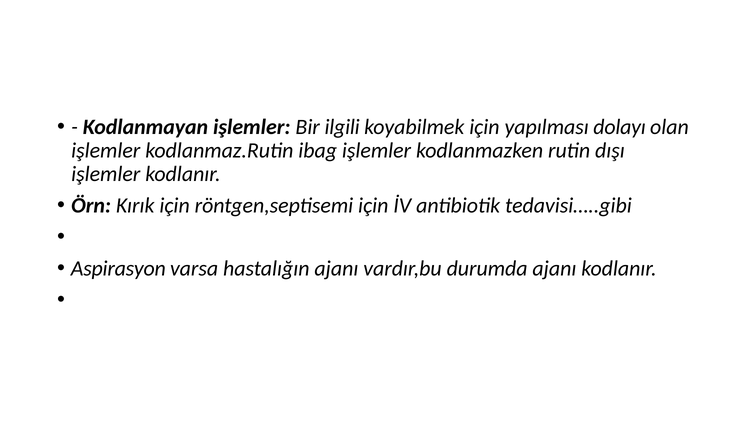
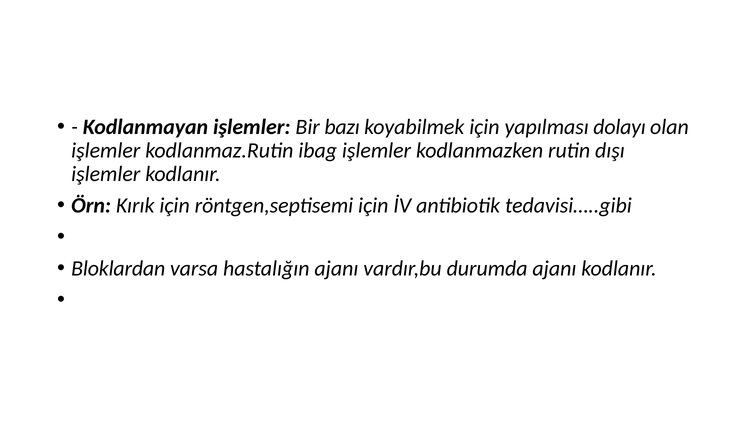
ilgili: ilgili -> bazı
Aspirasyon: Aspirasyon -> Bloklardan
